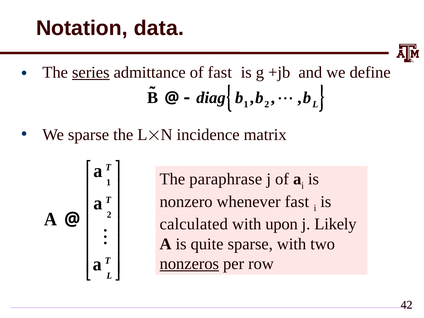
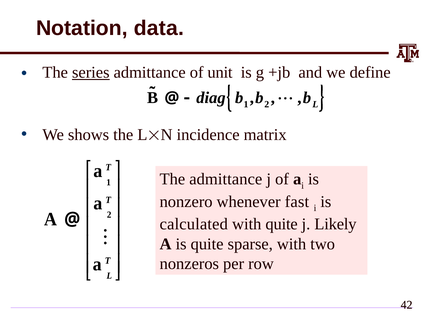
of fast: fast -> unit
We sparse: sparse -> shows
The paraphrase: paraphrase -> admittance
with upon: upon -> quite
nonzeros underline: present -> none
